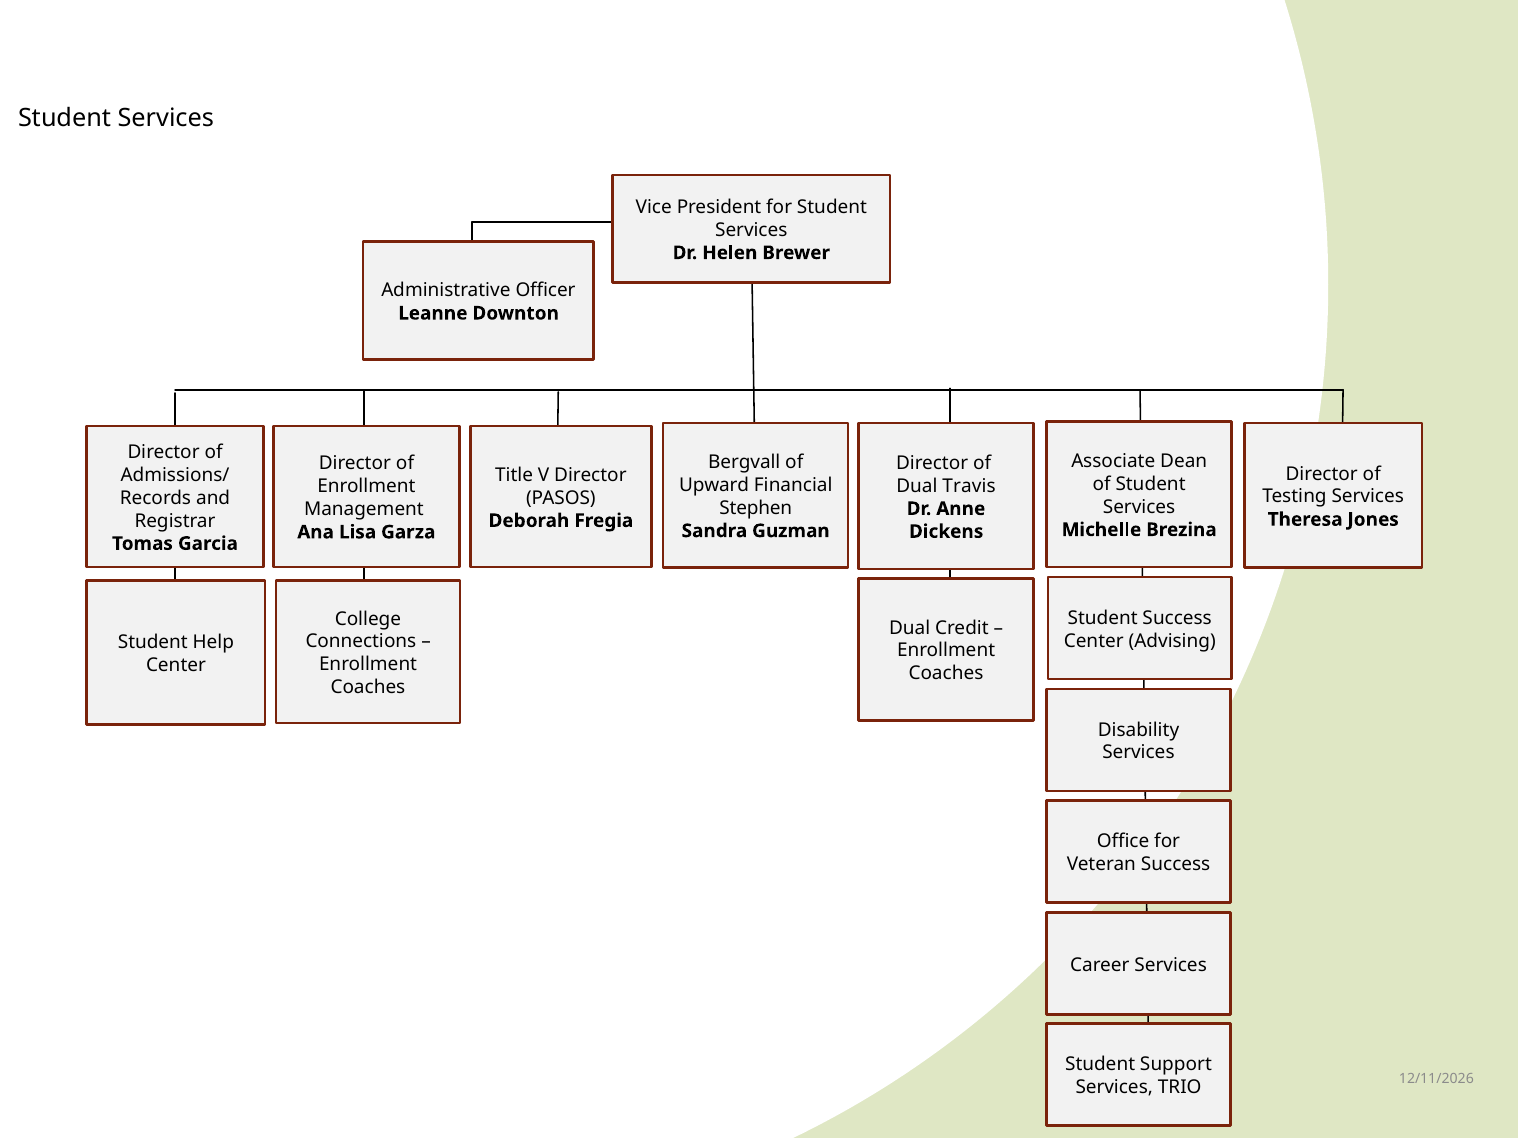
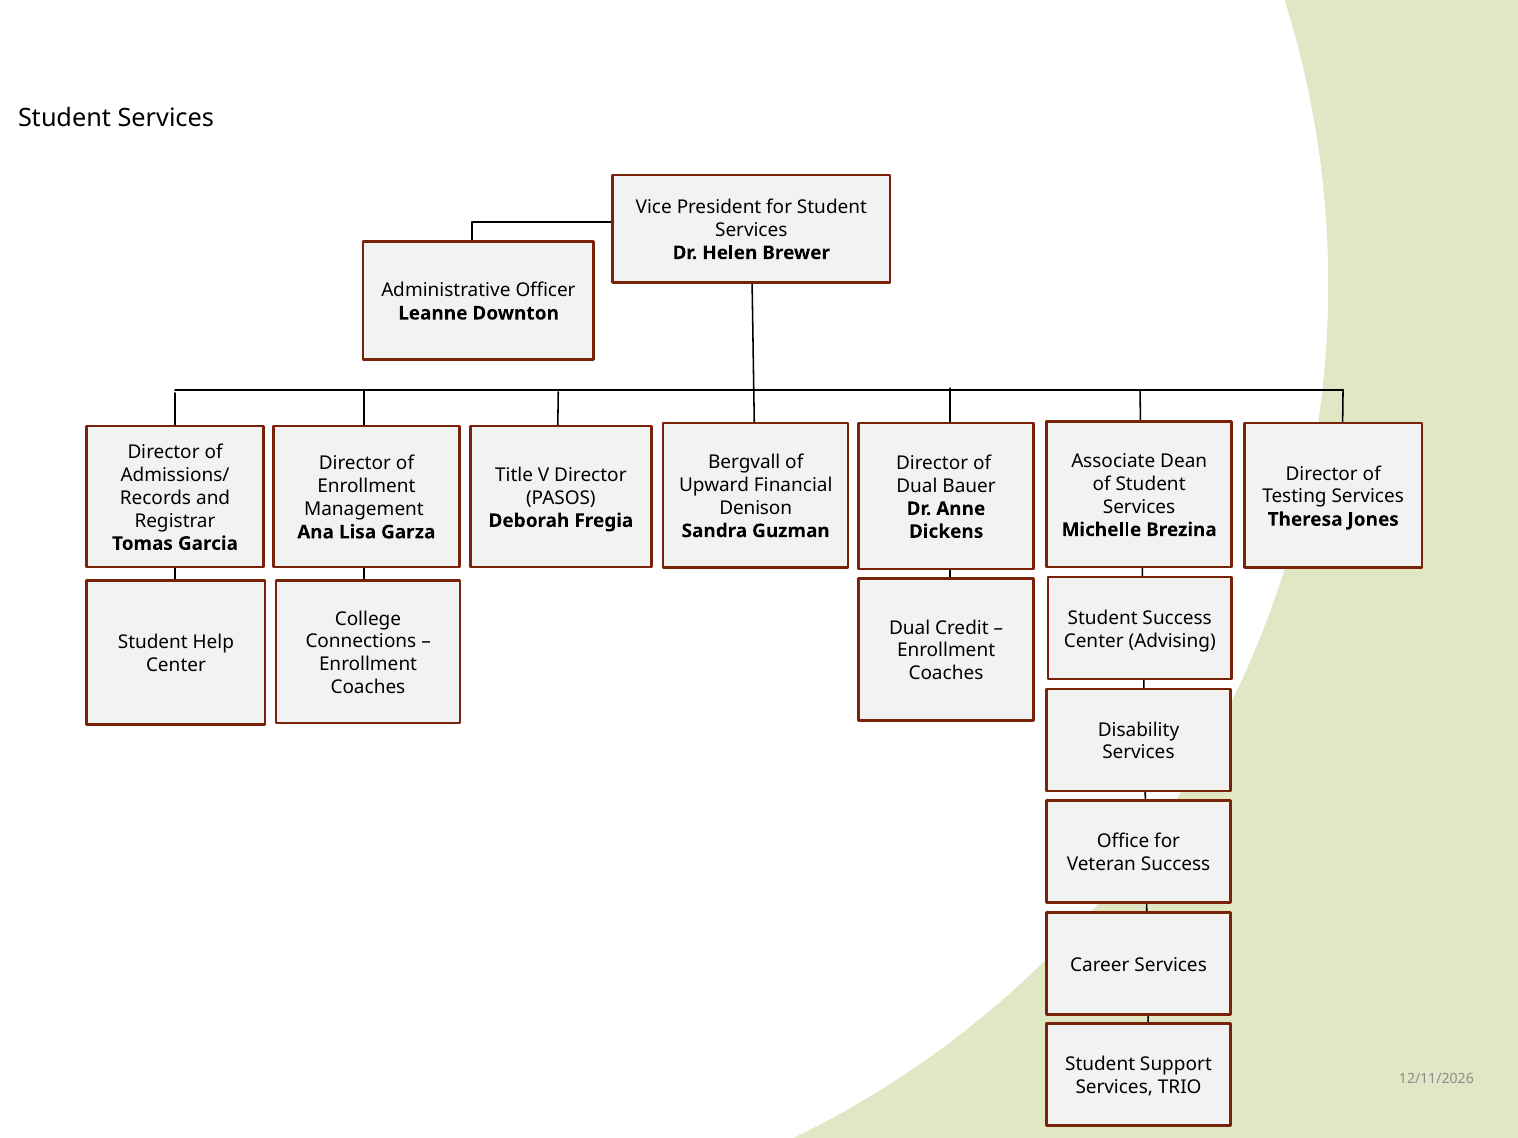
Travis: Travis -> Bauer
Stephen: Stephen -> Denison
